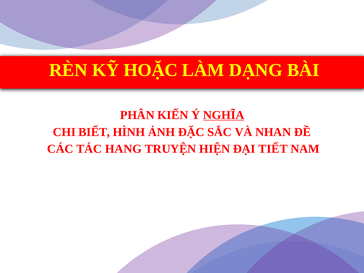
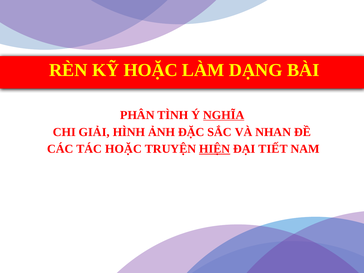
KIẾN: KIẾN -> TÌNH
BIẾT: BIẾT -> GIẢI
TÁC HANG: HANG -> HOẶC
HIỆN underline: none -> present
